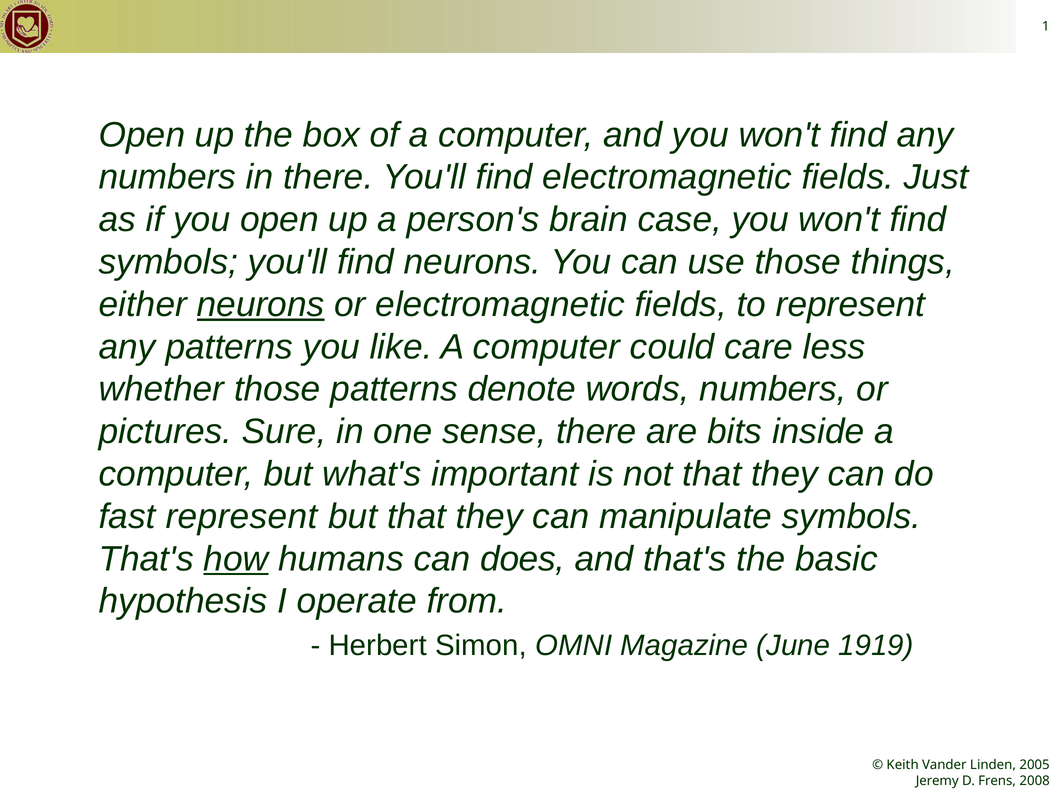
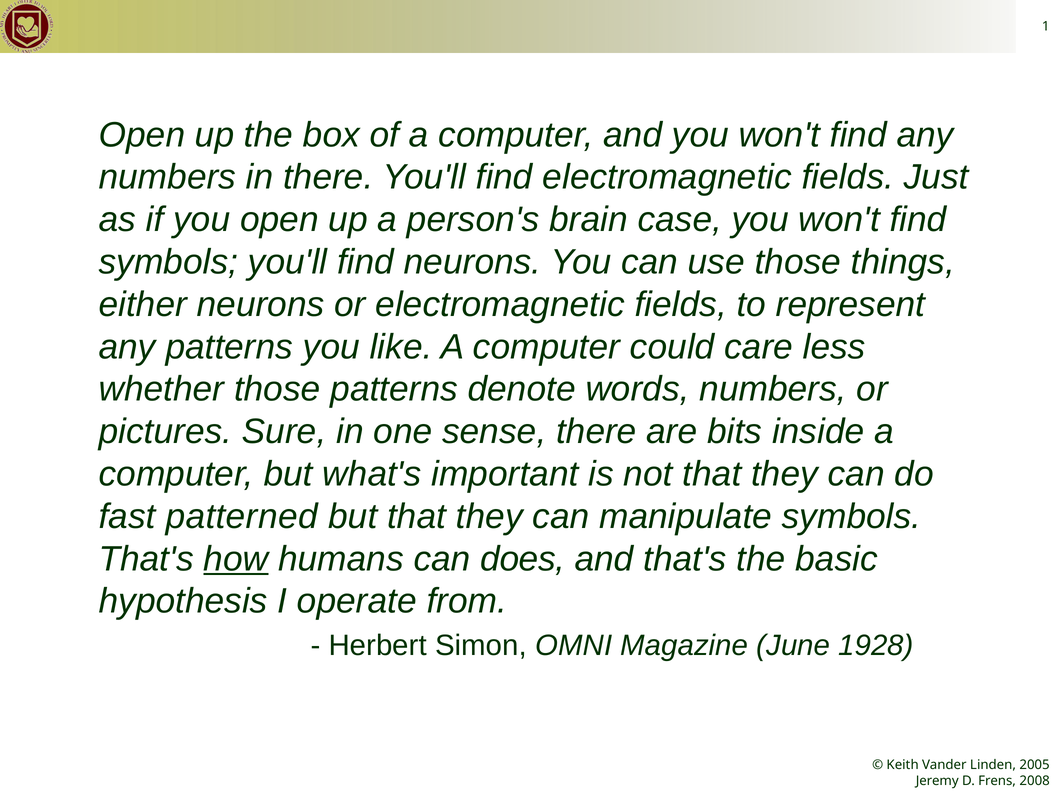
neurons at (261, 304) underline: present -> none
fast represent: represent -> patterned
1919: 1919 -> 1928
